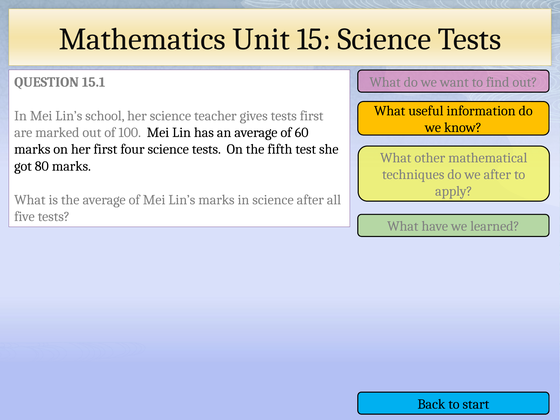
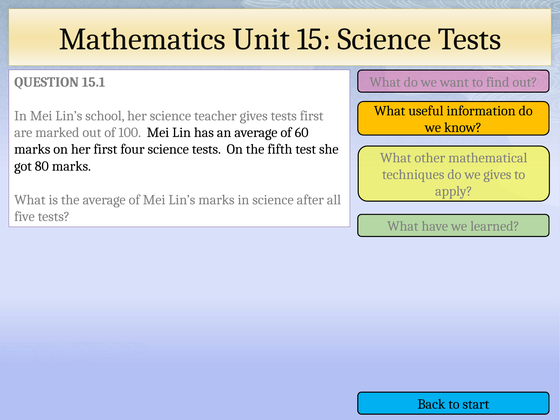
we after: after -> gives
